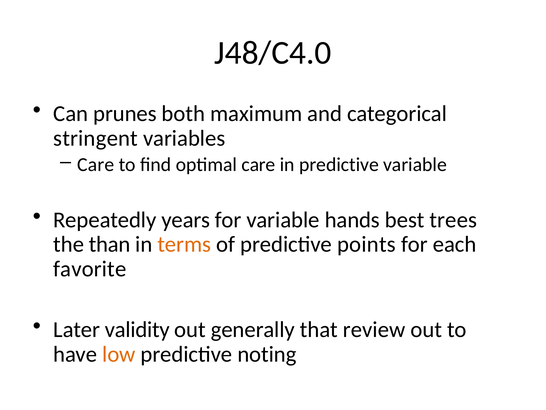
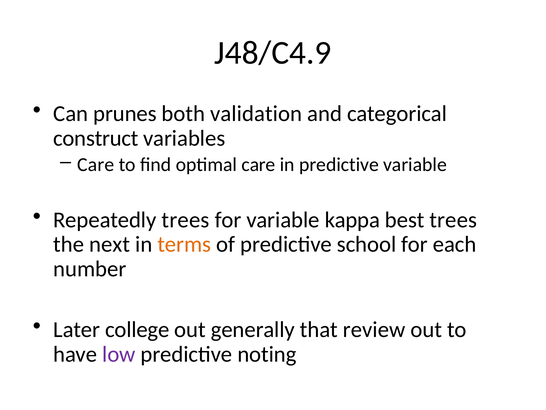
J48/C4.0: J48/C4.0 -> J48/C4.9
maximum: maximum -> validation
stringent: stringent -> construct
Repeatedly years: years -> trees
hands: hands -> kappa
than: than -> next
points: points -> school
favorite: favorite -> number
validity: validity -> college
low colour: orange -> purple
